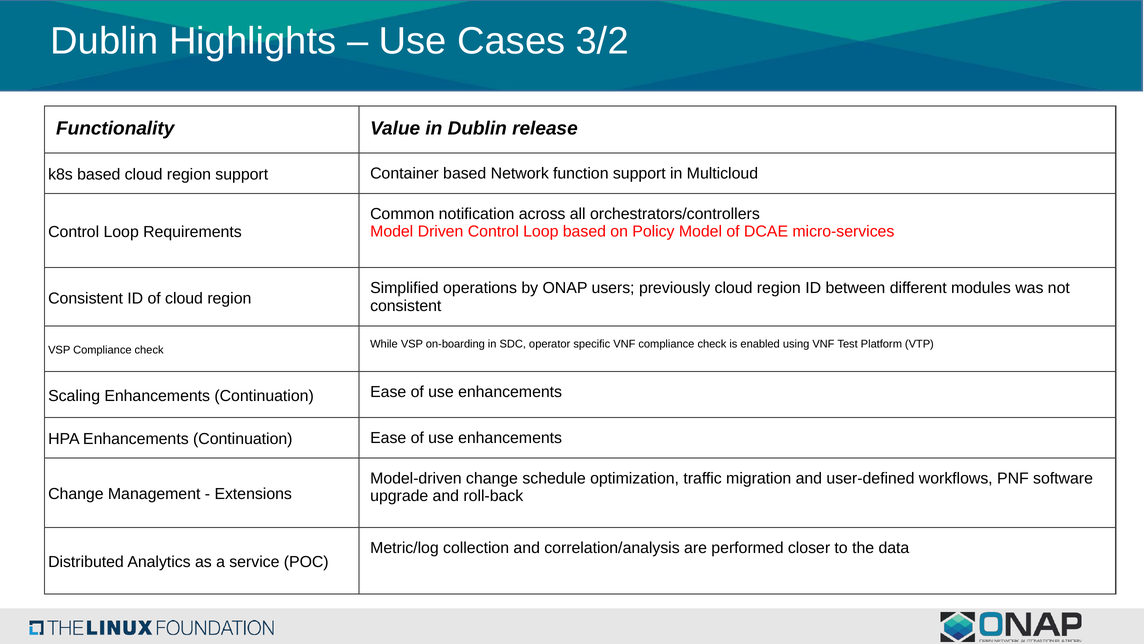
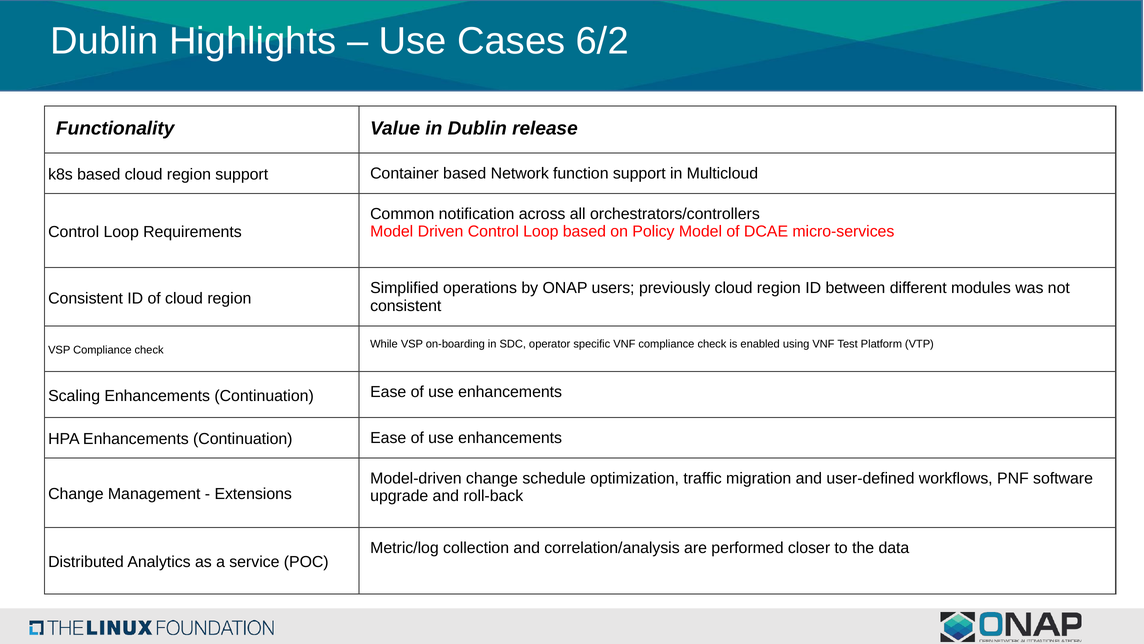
3/2: 3/2 -> 6/2
